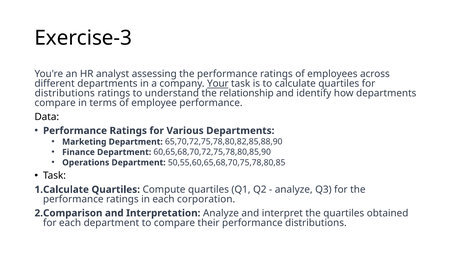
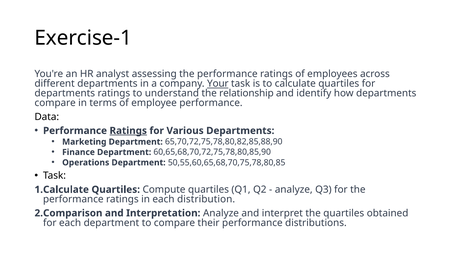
Exercise-3: Exercise-3 -> Exercise-1
distributions at (65, 93): distributions -> departments
Ratings at (128, 131) underline: none -> present
corporation: corporation -> distribution
